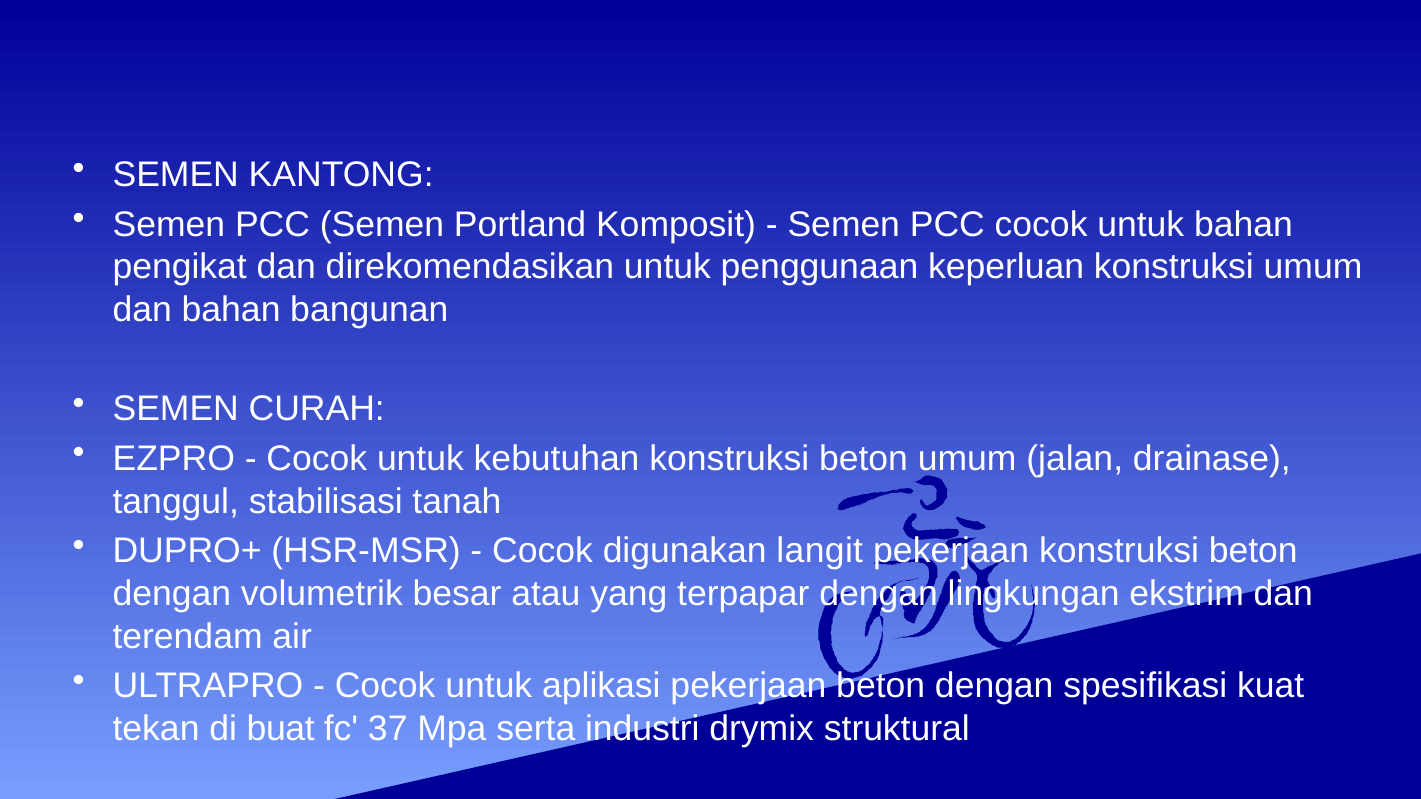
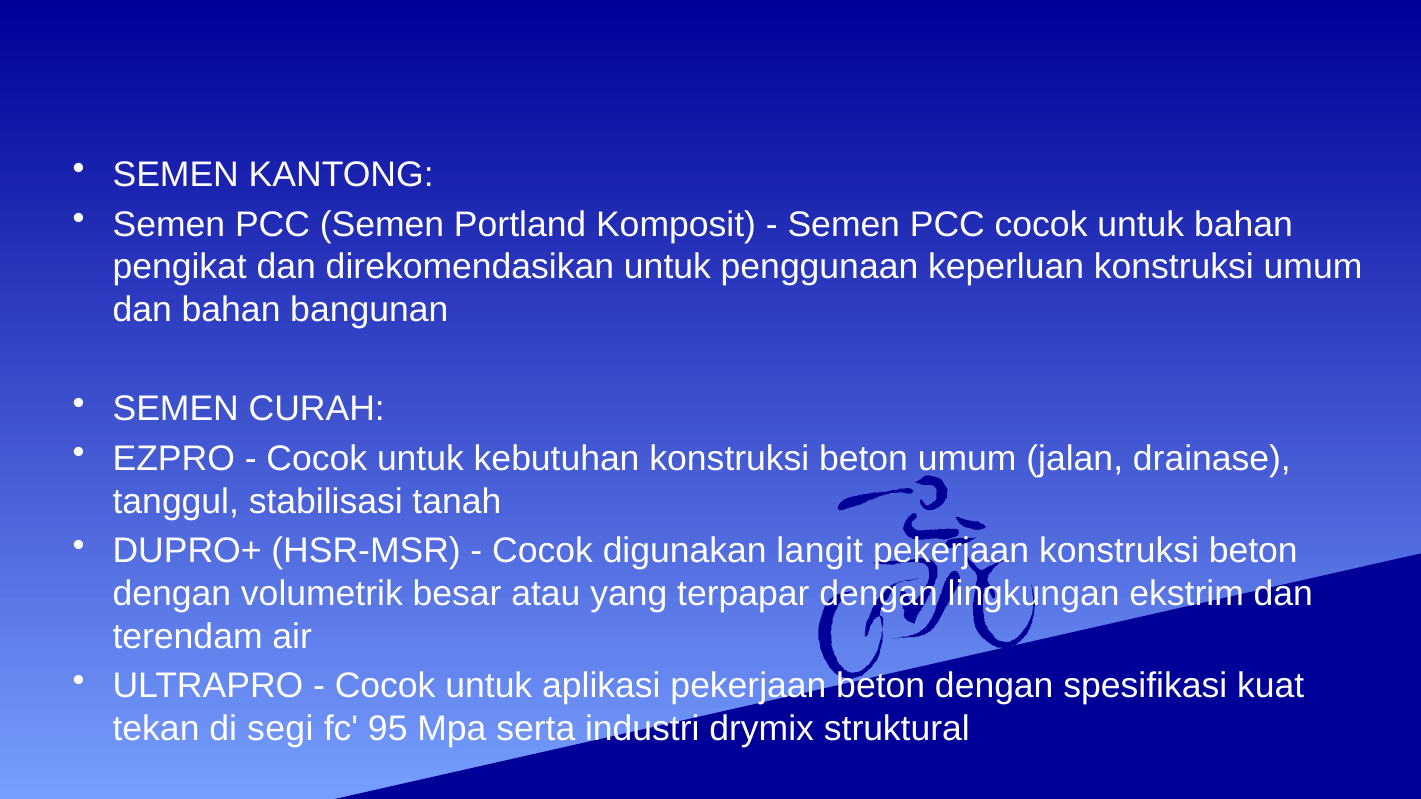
buat: buat -> segi
37: 37 -> 95
